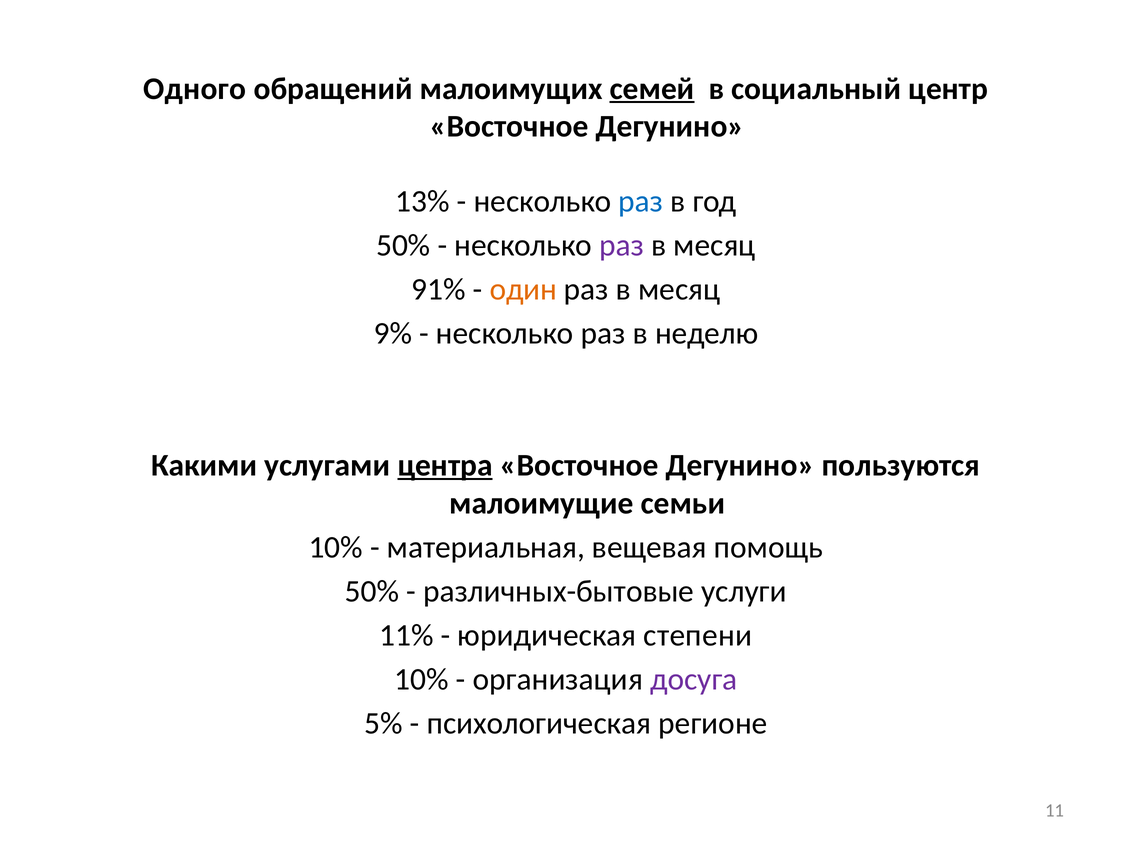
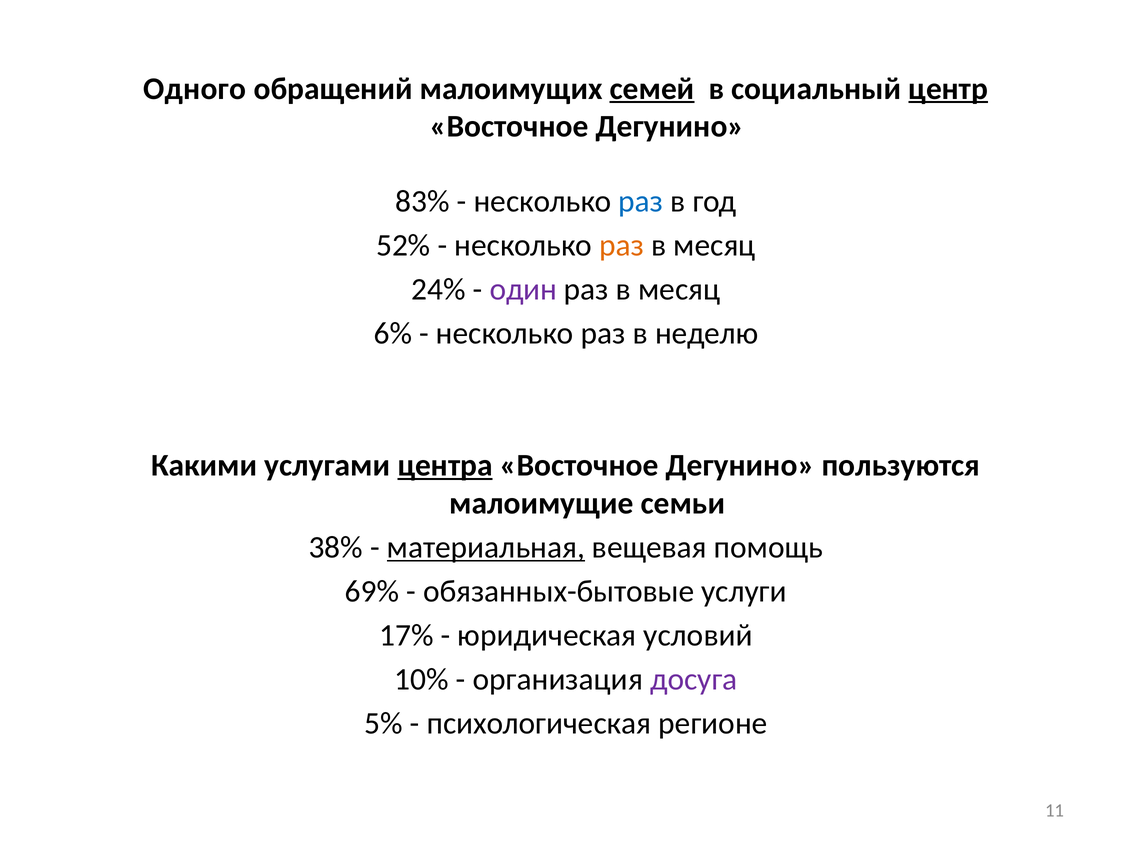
центр underline: none -> present
13%: 13% -> 83%
50% at (403, 245): 50% -> 52%
раз at (622, 245) colour: purple -> orange
91%: 91% -> 24%
один colour: orange -> purple
9%: 9% -> 6%
10% at (336, 547): 10% -> 38%
материальная underline: none -> present
50% at (372, 591): 50% -> 69%
различных-бытовые: различных-бытовые -> обязанных-бытовые
11%: 11% -> 17%
степени: степени -> условий
